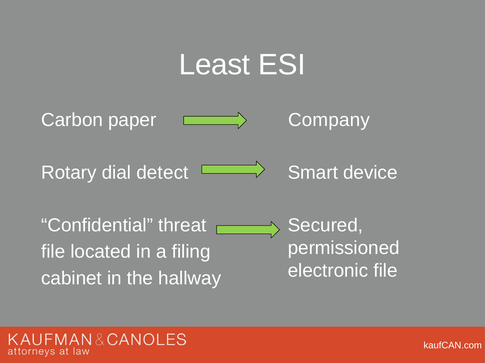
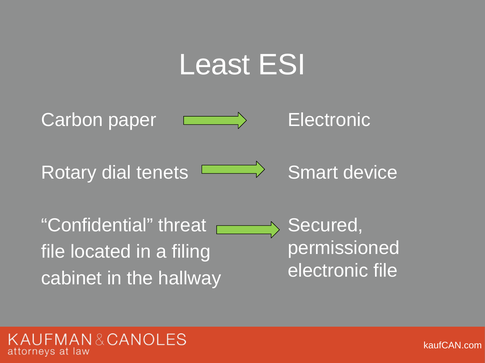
Company at (329, 120): Company -> Electronic
detect: detect -> tenets
